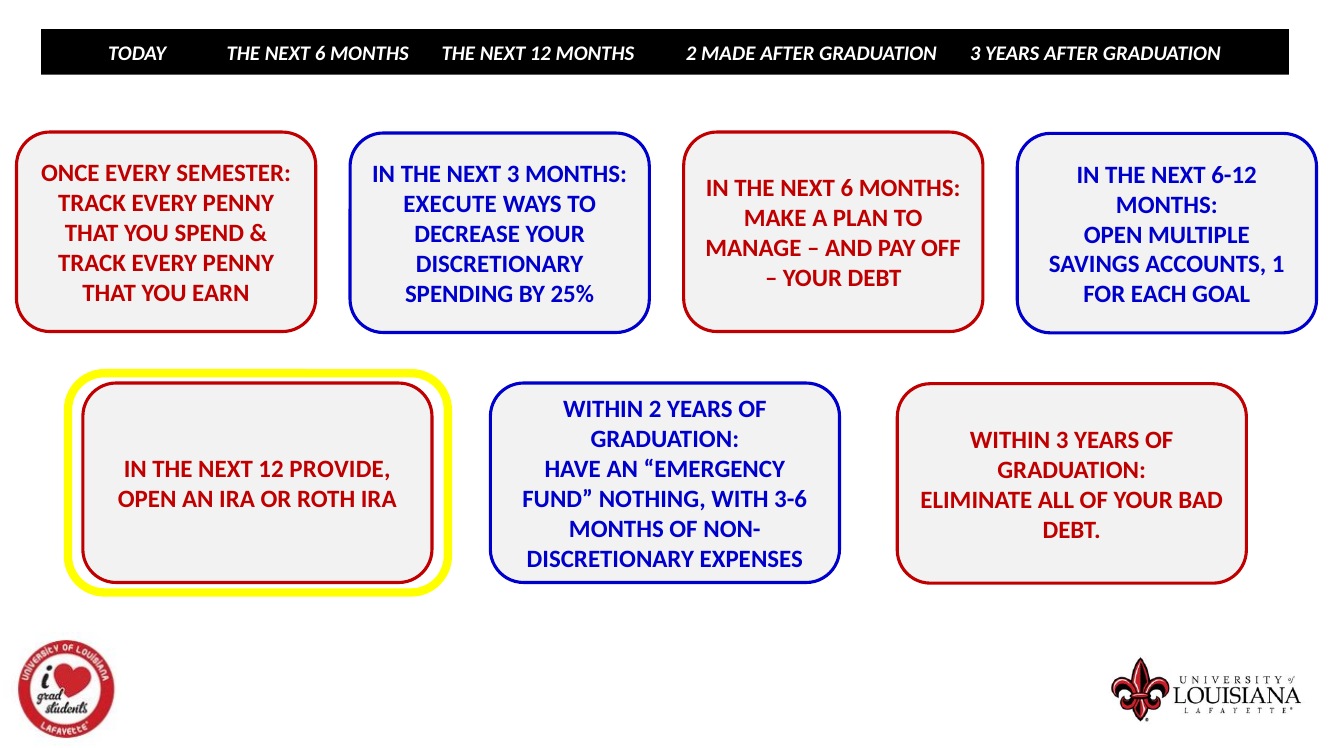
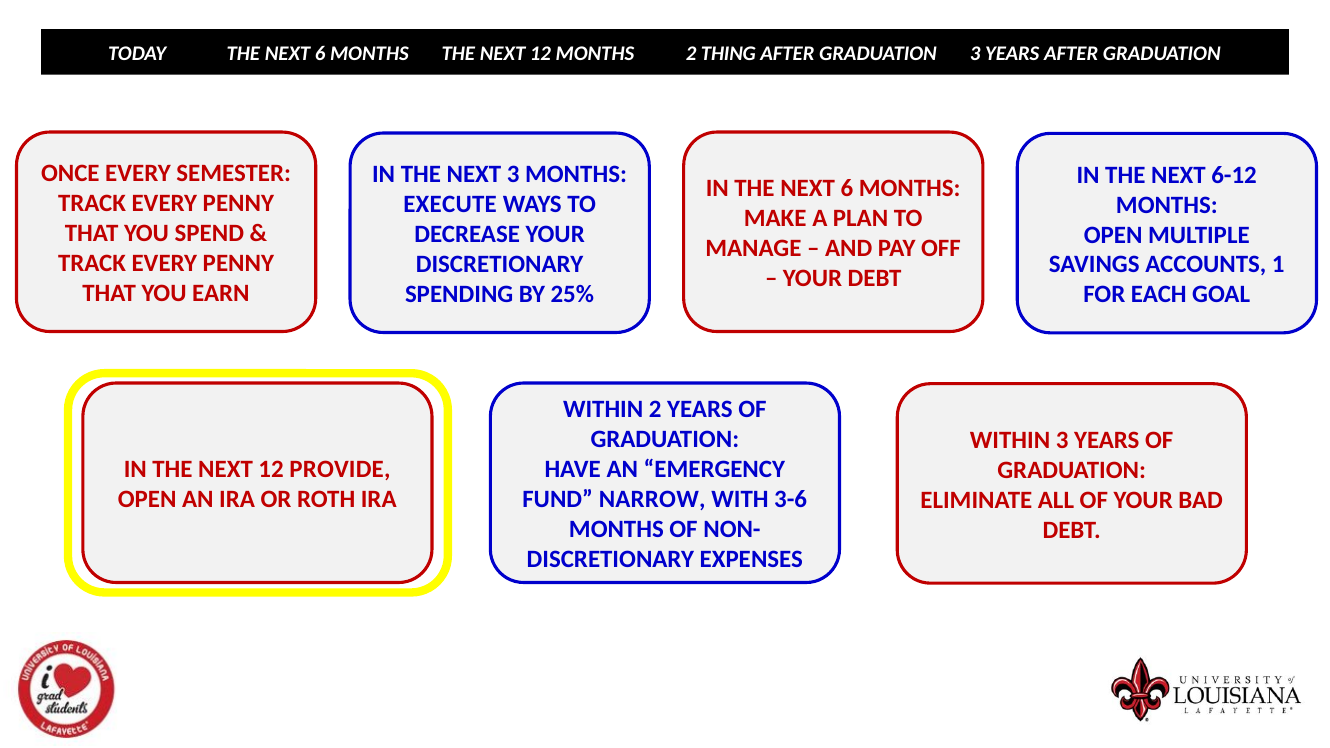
MADE: MADE -> THING
NOTHING: NOTHING -> NARROW
